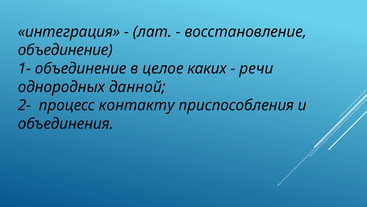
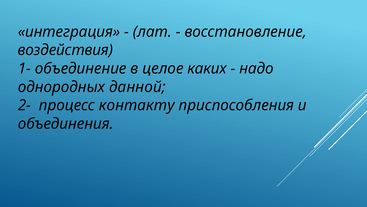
объединение at (65, 50): объединение -> воздействия
речи: речи -> надо
